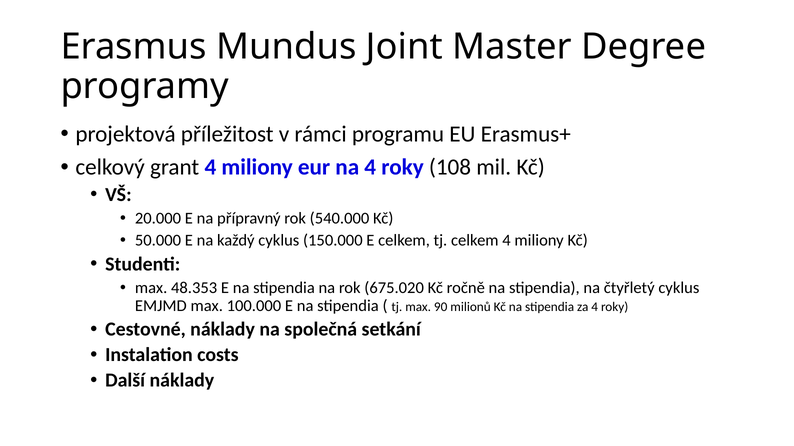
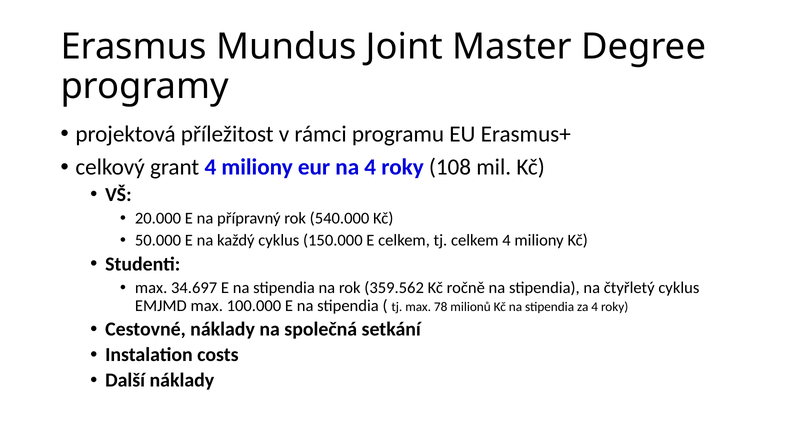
48.353: 48.353 -> 34.697
675.020: 675.020 -> 359.562
90: 90 -> 78
